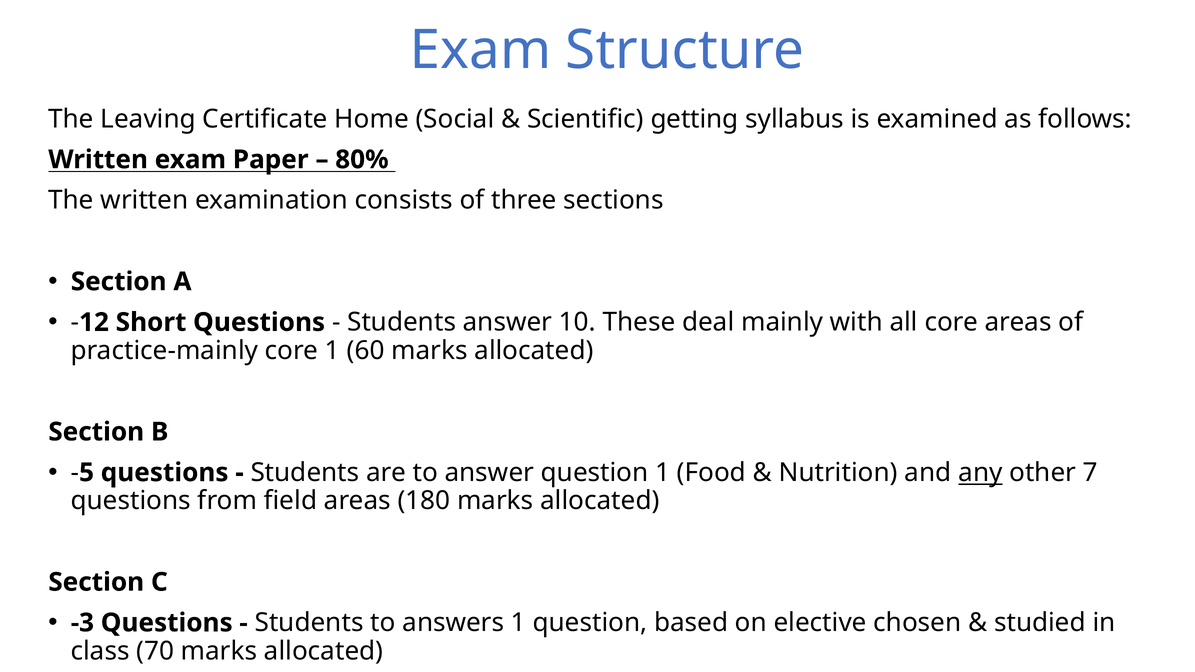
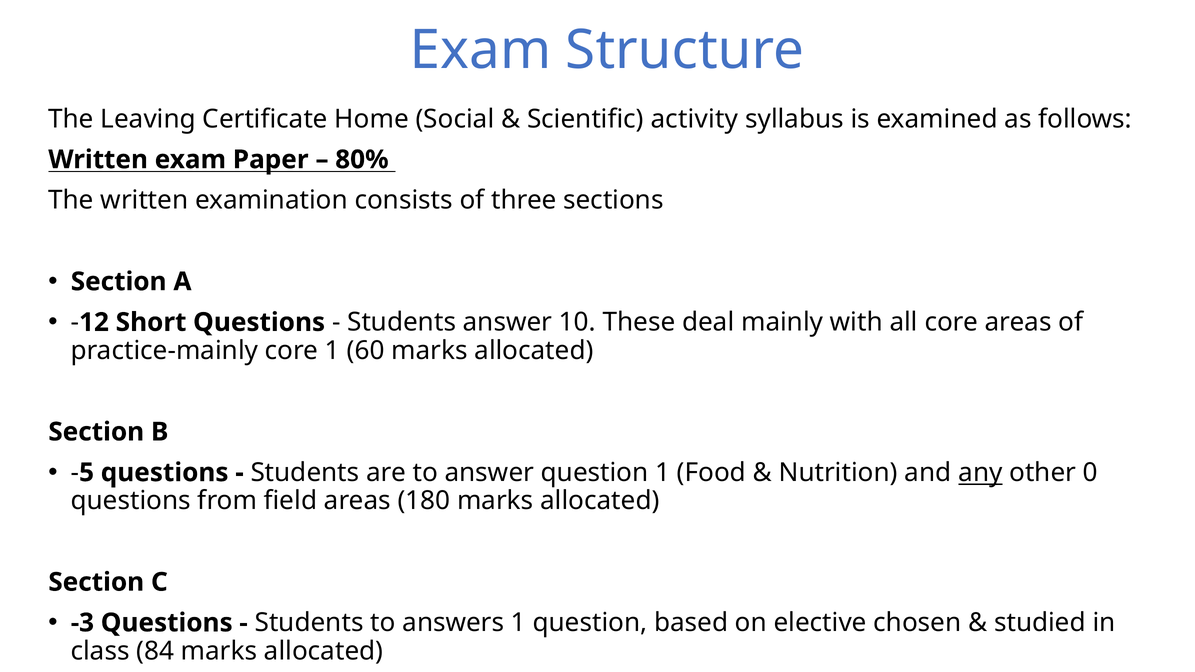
getting: getting -> activity
7: 7 -> 0
70: 70 -> 84
